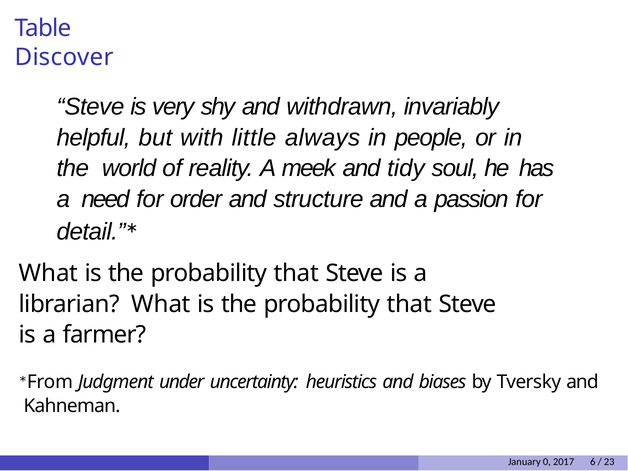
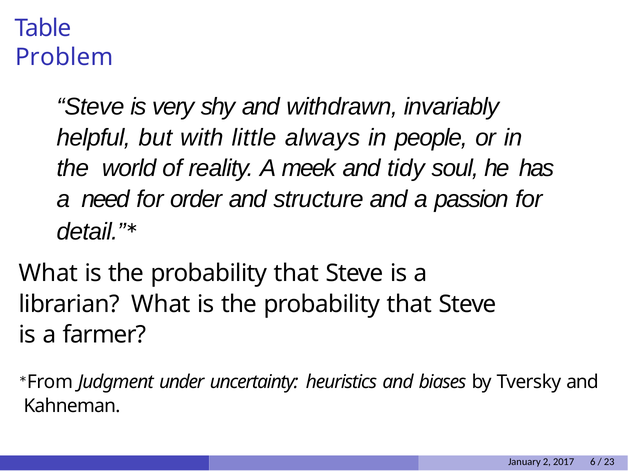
Discover: Discover -> Problem
0: 0 -> 2
